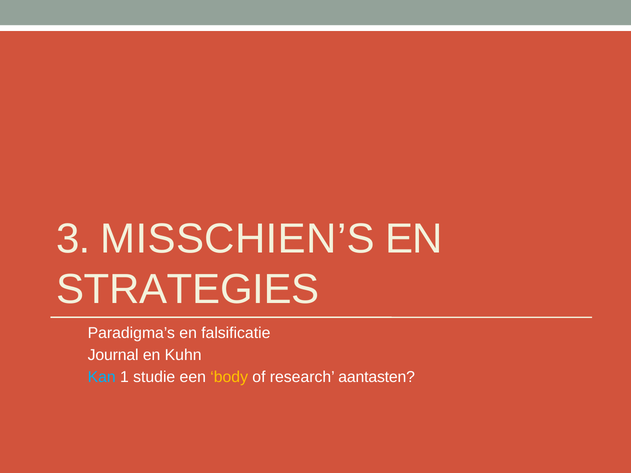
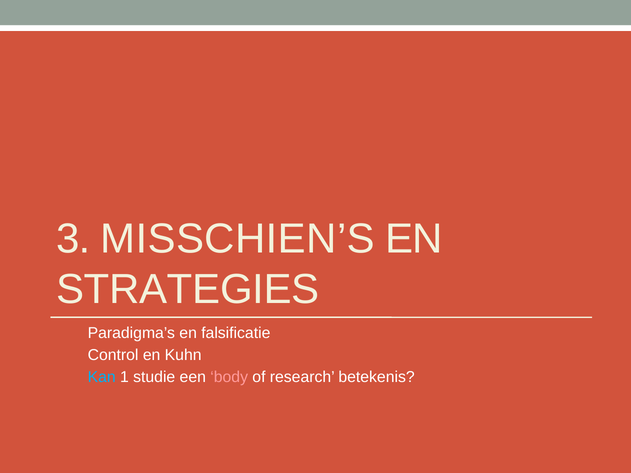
Journal: Journal -> Control
body colour: yellow -> pink
aantasten: aantasten -> betekenis
